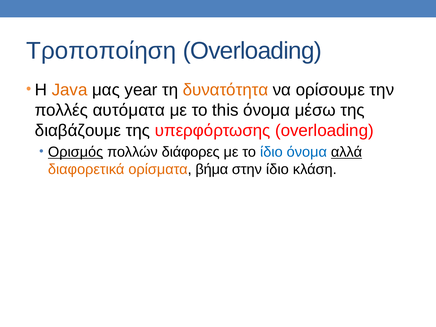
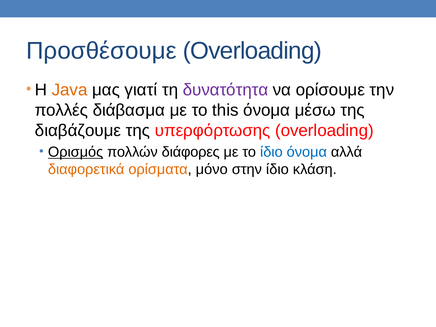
Τροποποίηση: Τροποποίηση -> Προσθέσουμε
year: year -> γιατί
δυνατότητα colour: orange -> purple
αυτόματα: αυτόματα -> διάβασμα
αλλά underline: present -> none
βήμα: βήμα -> μόνο
